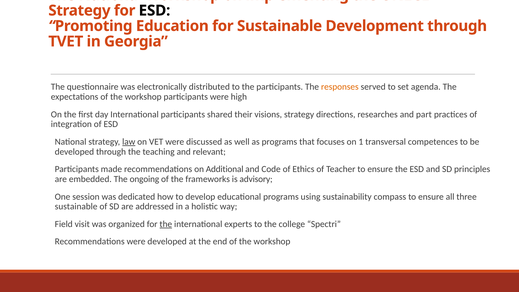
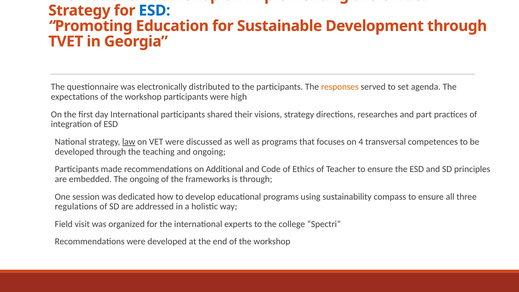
ESD at (155, 11) colour: black -> blue
1: 1 -> 4
and relevant: relevant -> ongoing
is advisory: advisory -> through
sustainable at (76, 207): sustainable -> regulations
the at (166, 224) underline: present -> none
